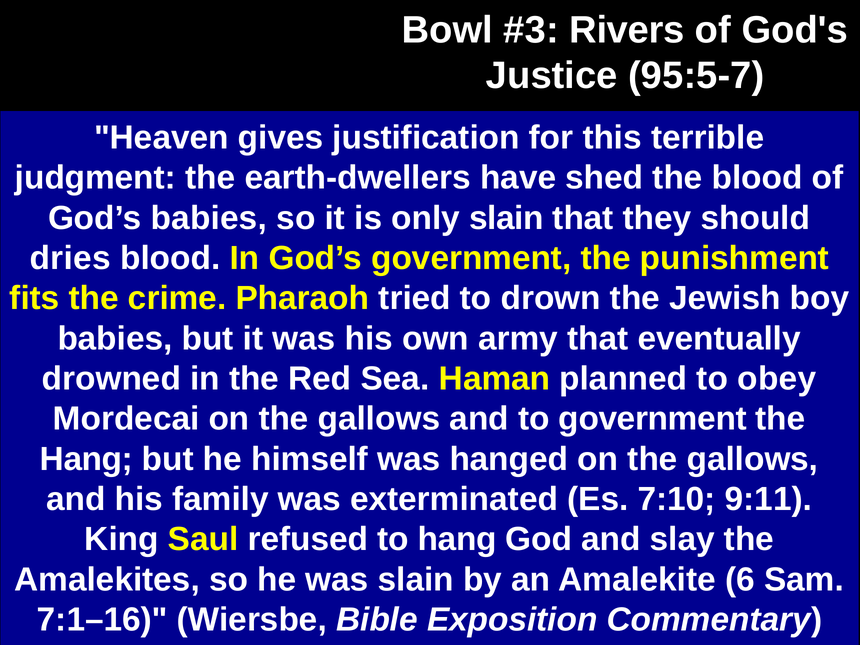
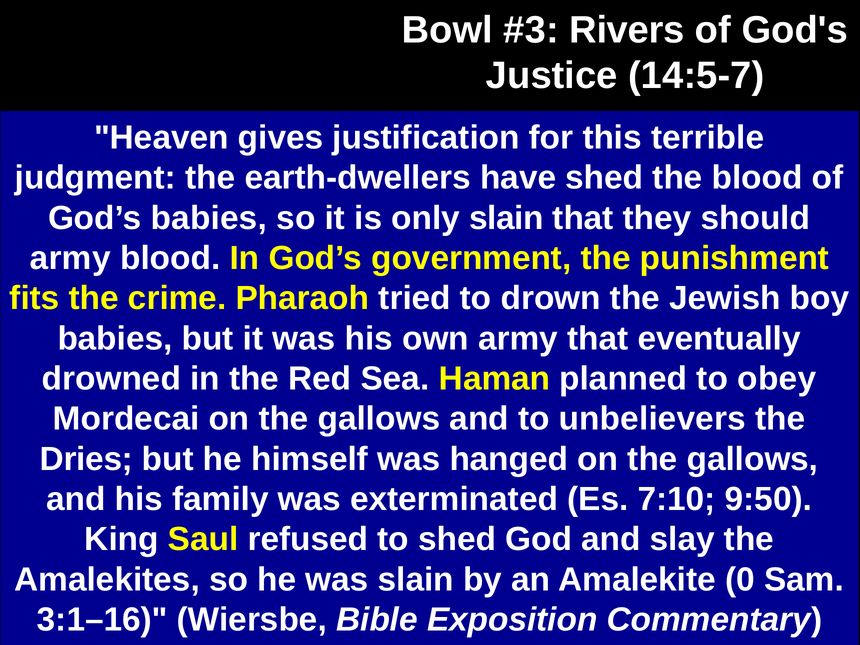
95:5-7: 95:5-7 -> 14:5-7
dries at (70, 258): dries -> army
to government: government -> unbelievers
Hang at (86, 459): Hang -> Dries
9:11: 9:11 -> 9:50
to hang: hang -> shed
6: 6 -> 0
7:1–16: 7:1–16 -> 3:1–16
